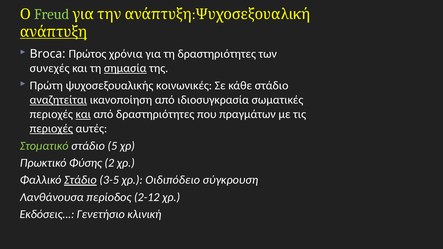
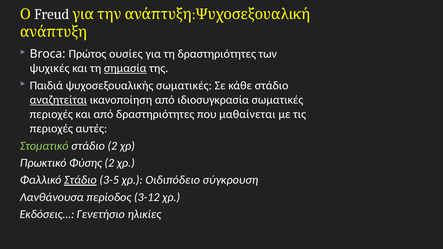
Freud colour: light green -> white
ανάπτυξη underline: present -> none
χρόνια: χρόνια -> ουσίες
συνεχές: συνεχές -> ψυχικές
Πρώτη: Πρώτη -> Παιδιά
ψυχοσεξουαλικής κοινωνικές: κοινωνικές -> σωματικές
και at (83, 114) underline: present -> none
πραγμάτων: πραγμάτων -> μαθαίνεται
περιοχές at (51, 129) underline: present -> none
στάδιο 5: 5 -> 2
2-12: 2-12 -> 3-12
κλινική: κλινική -> ηλικίες
